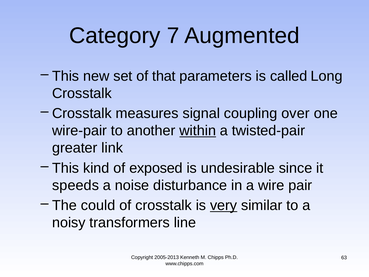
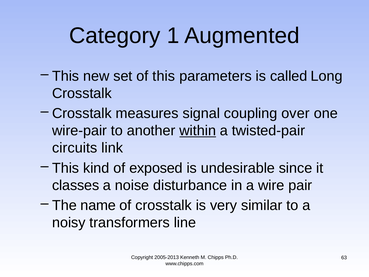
7: 7 -> 1
of that: that -> this
greater: greater -> circuits
speeds: speeds -> classes
could: could -> name
very underline: present -> none
